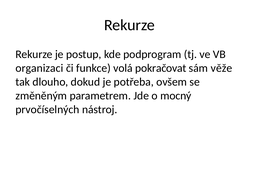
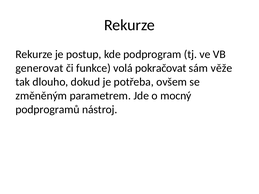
organizaci: organizaci -> generovat
prvočíselných: prvočíselných -> podprogramů
